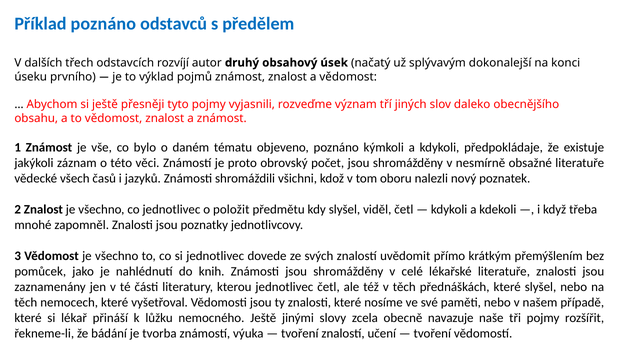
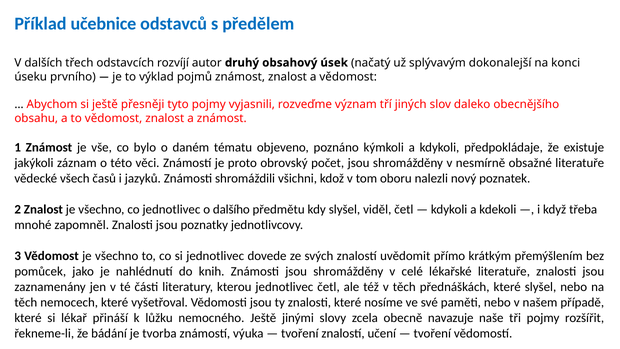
Příklad poznáno: poznáno -> učebnice
položit: položit -> dalšího
